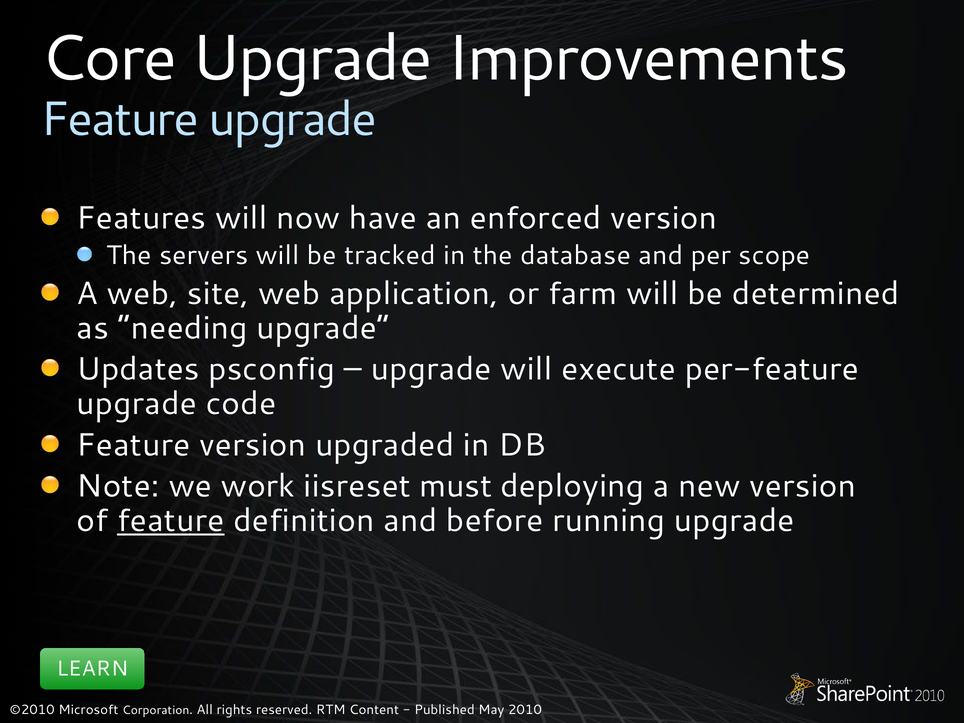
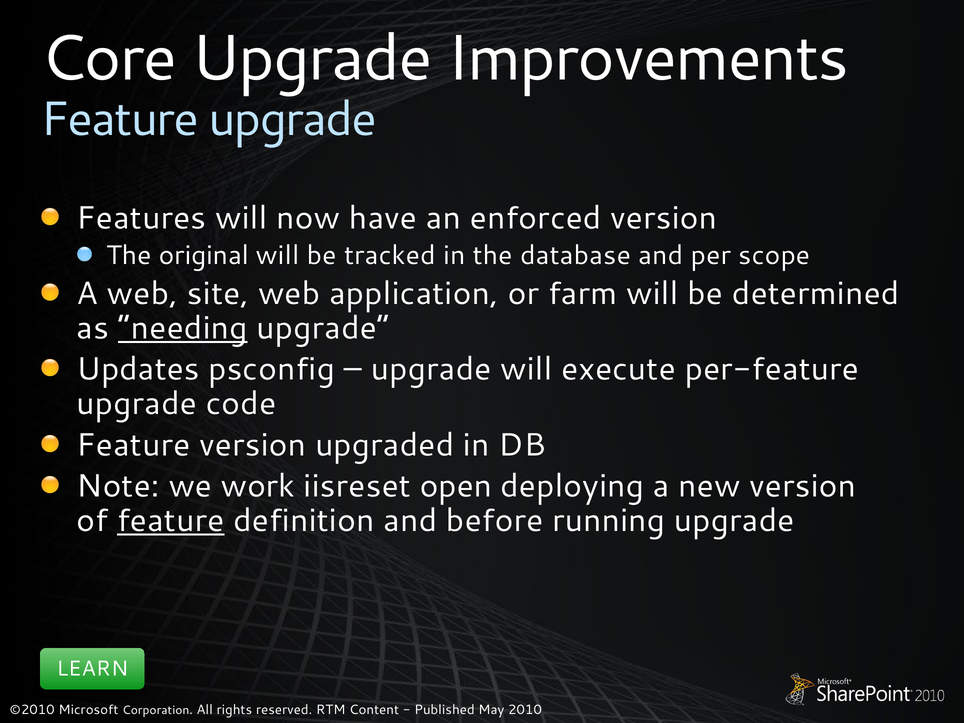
servers: servers -> original
needing underline: none -> present
must: must -> open
